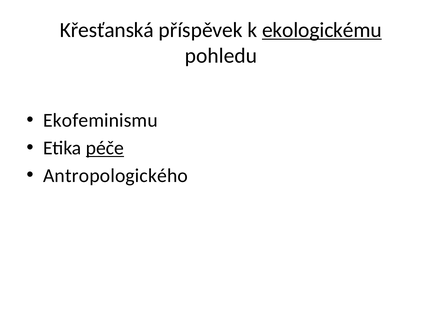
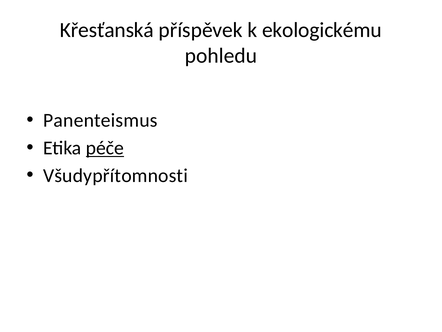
ekologickému underline: present -> none
Ekofeminismu: Ekofeminismu -> Panenteismus
Antropologického: Antropologického -> Všudypřítomnosti
